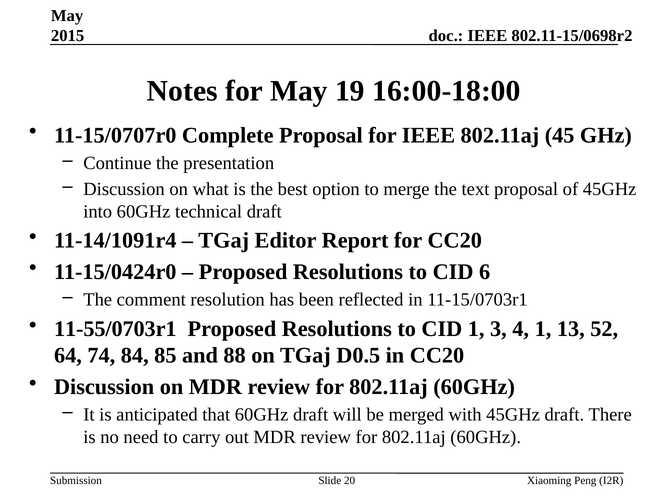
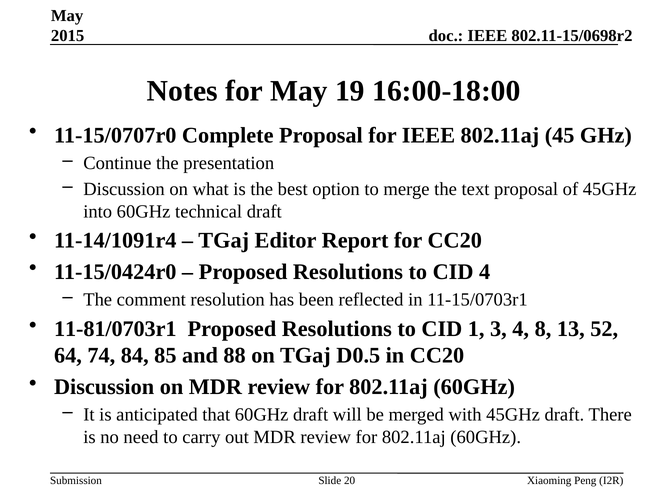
CID 6: 6 -> 4
11-55/0703r1: 11-55/0703r1 -> 11-81/0703r1
4 1: 1 -> 8
